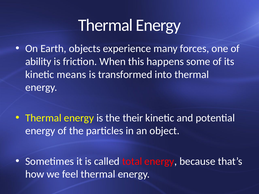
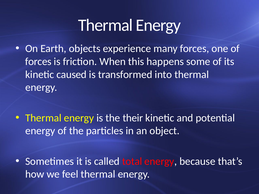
ability at (38, 62): ability -> forces
means: means -> caused
